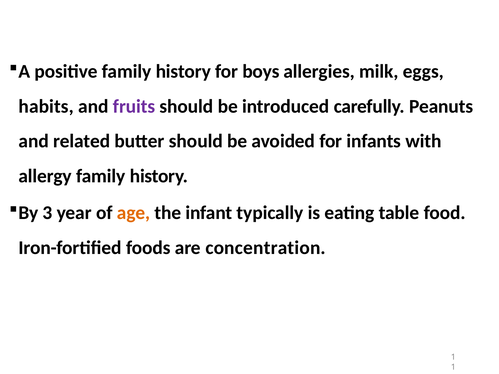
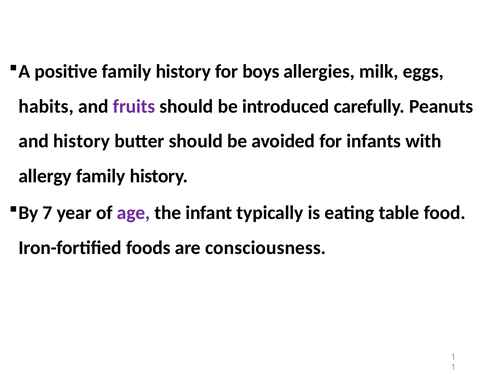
and related: related -> history
3: 3 -> 7
age colour: orange -> purple
concentration: concentration -> consciousness
